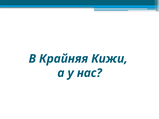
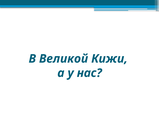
Крайняя: Крайняя -> Великой
